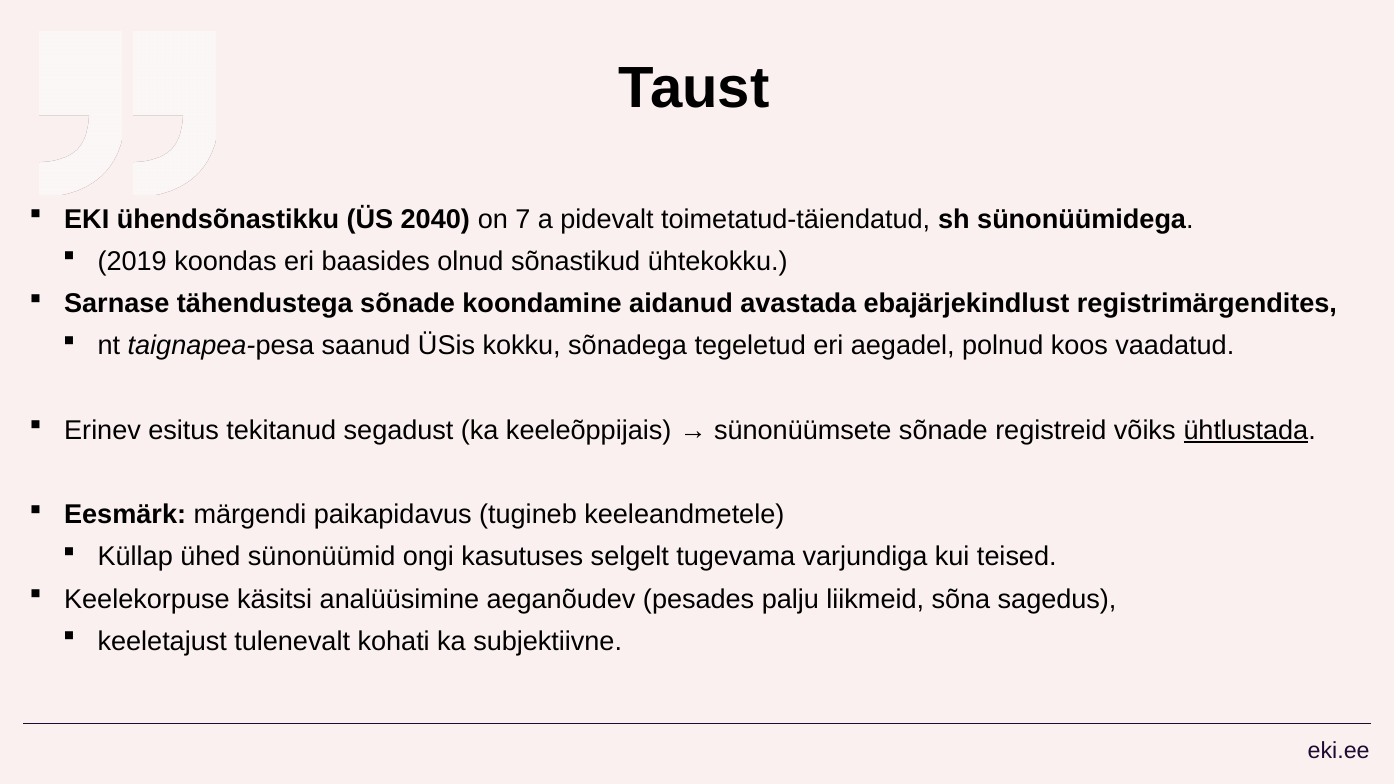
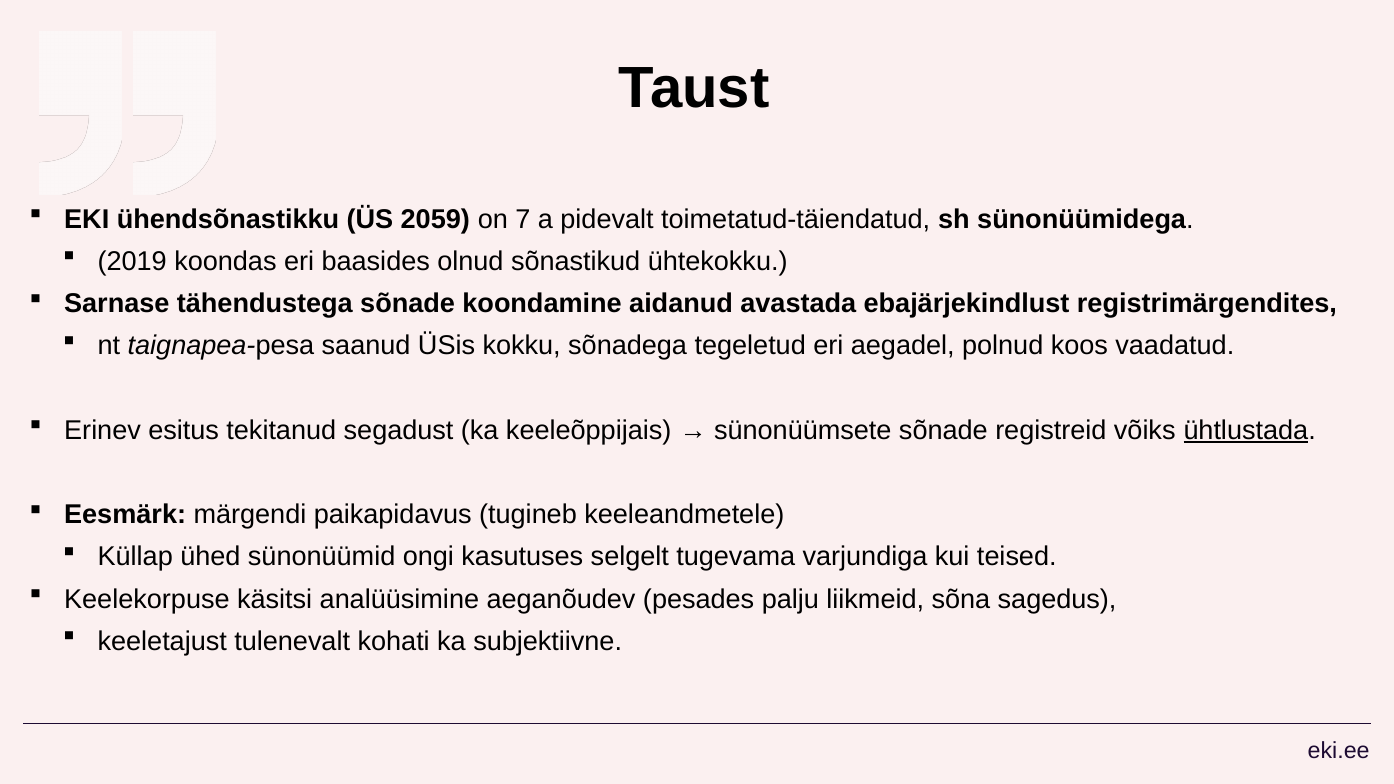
2040: 2040 -> 2059
